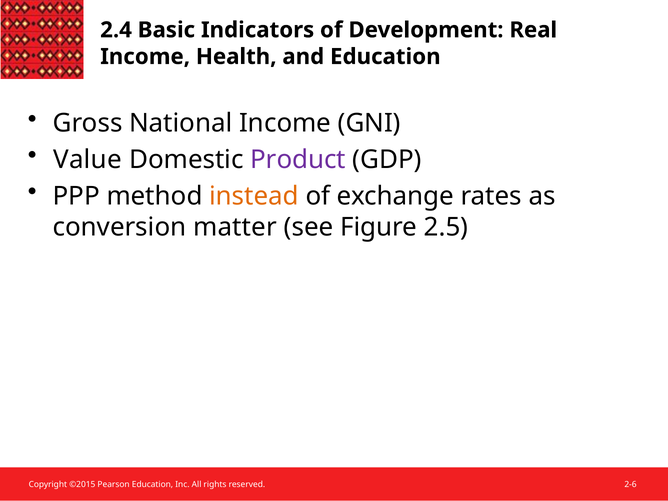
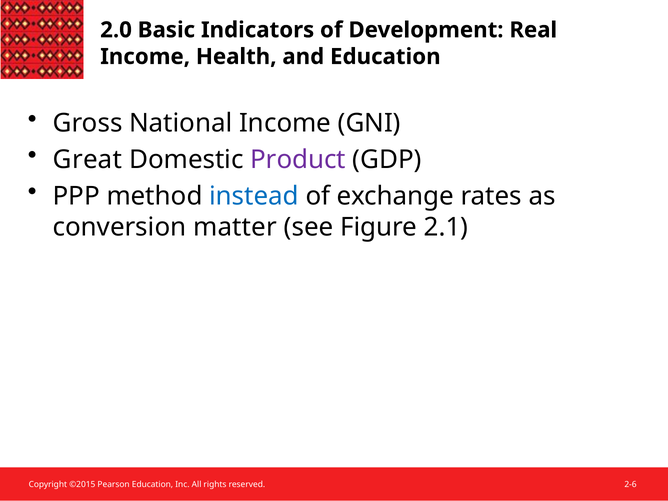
2.4: 2.4 -> 2.0
Value: Value -> Great
instead colour: orange -> blue
2.5: 2.5 -> 2.1
